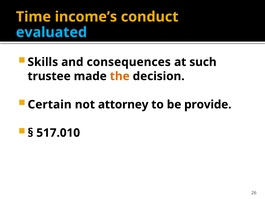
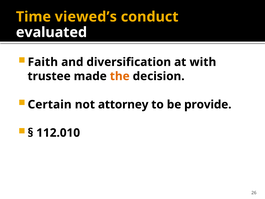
income’s: income’s -> viewed’s
evaluated colour: light blue -> white
Skills: Skills -> Faith
consequences: consequences -> diversification
such: such -> with
517.010: 517.010 -> 112.010
